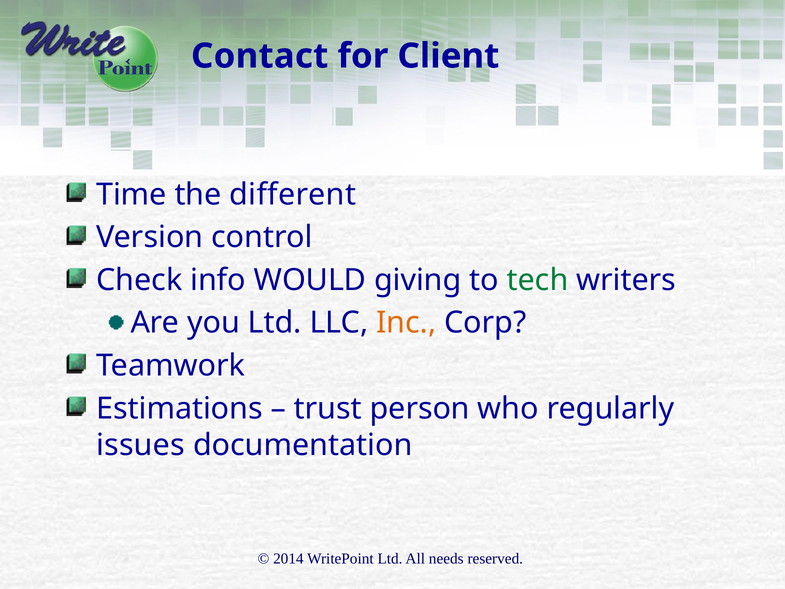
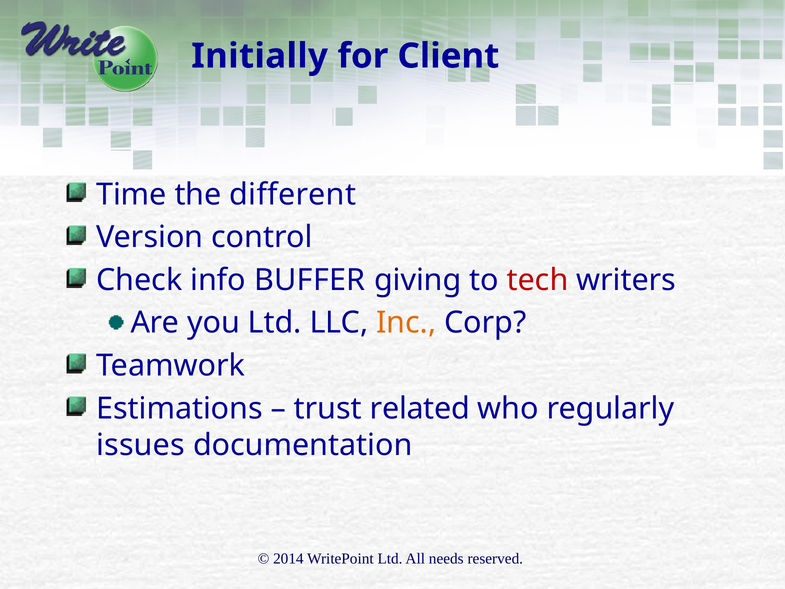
Contact: Contact -> Initially
WOULD: WOULD -> BUFFER
tech colour: green -> red
person: person -> related
